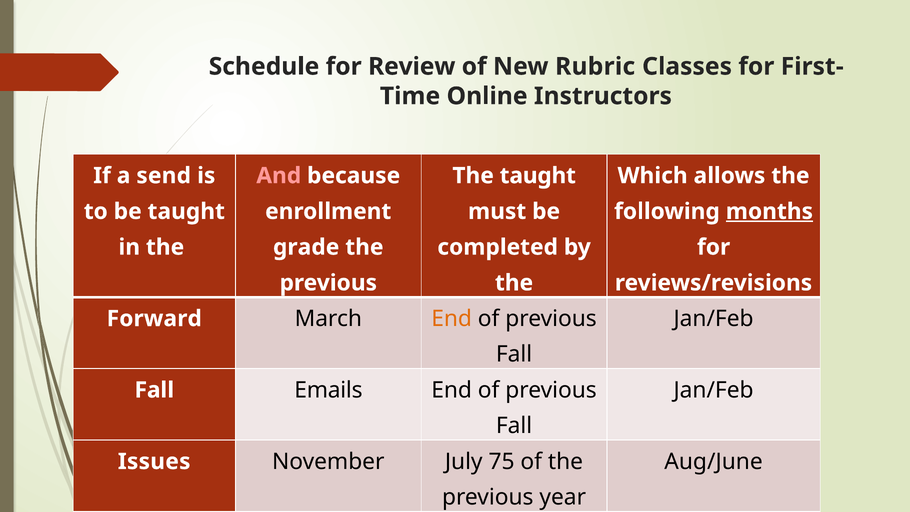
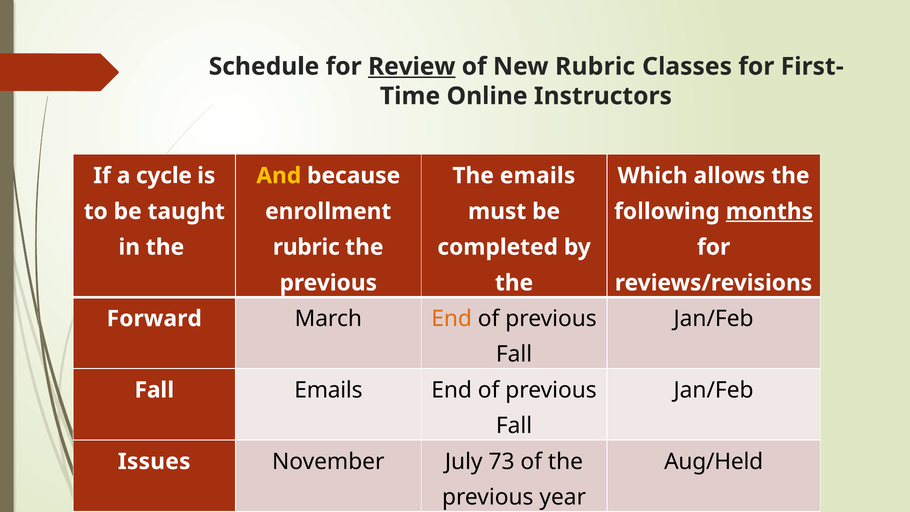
Review underline: none -> present
send: send -> cycle
And colour: pink -> yellow
The taught: taught -> emails
grade at (306, 247): grade -> rubric
Aug/June: Aug/June -> Aug/Held
75: 75 -> 73
